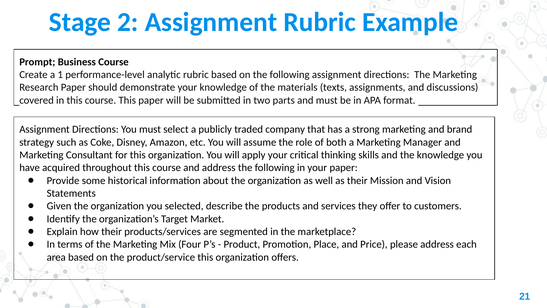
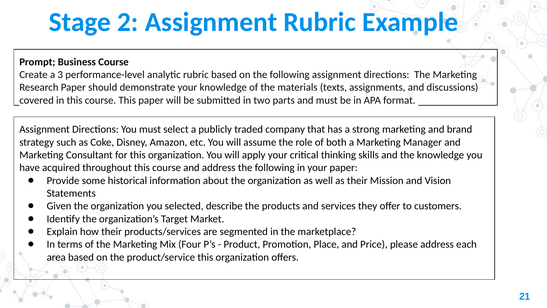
1: 1 -> 3
